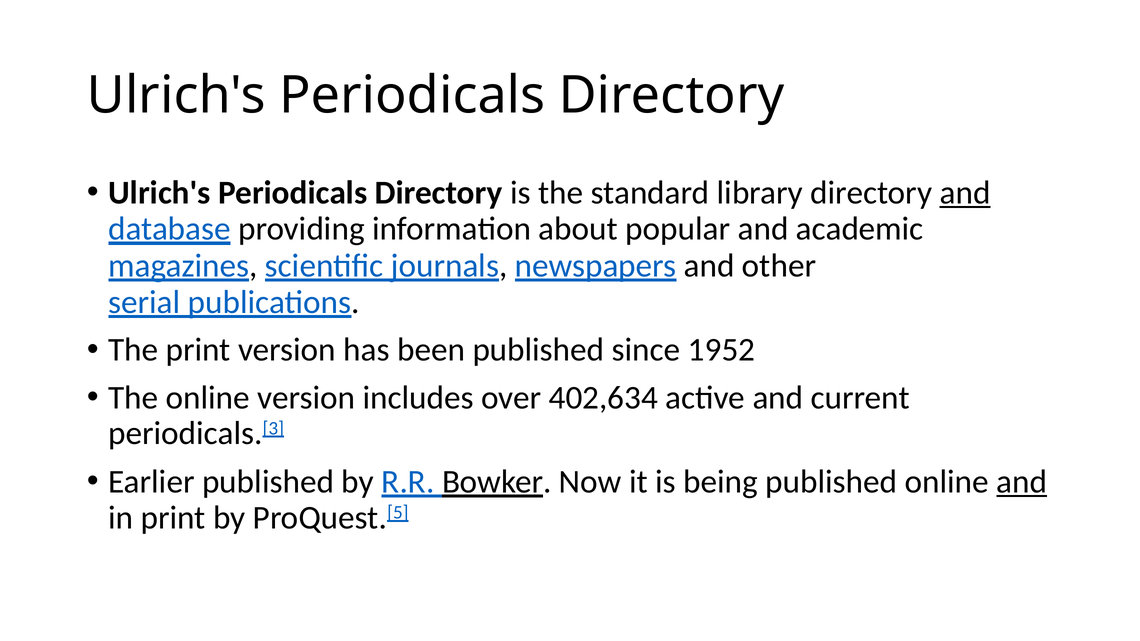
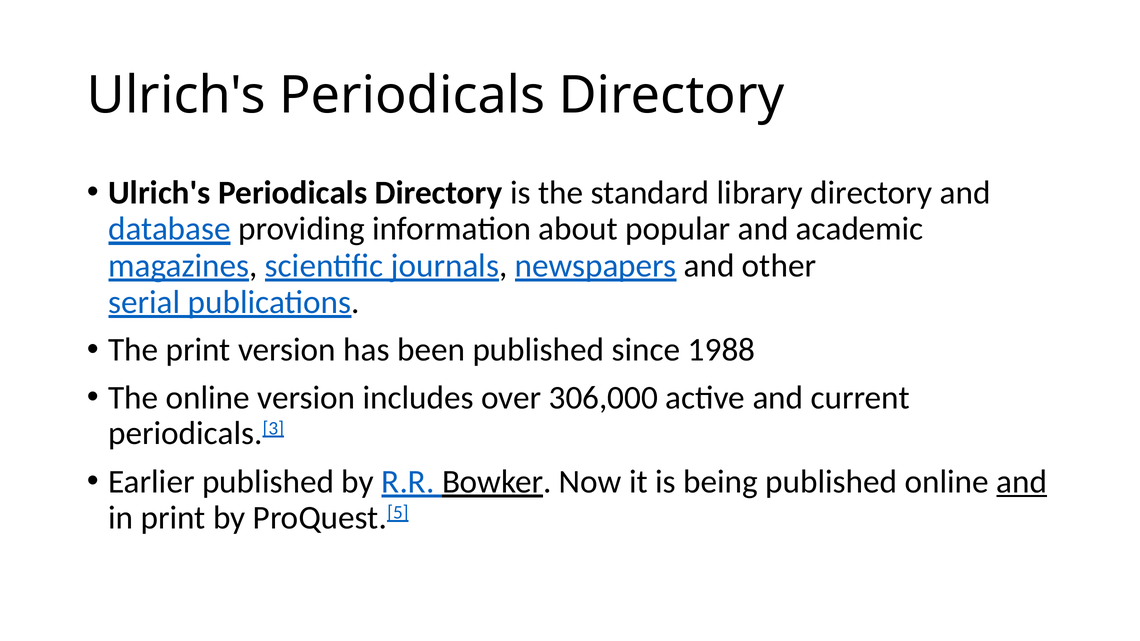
and at (965, 193) underline: present -> none
1952: 1952 -> 1988
402,634: 402,634 -> 306,000
